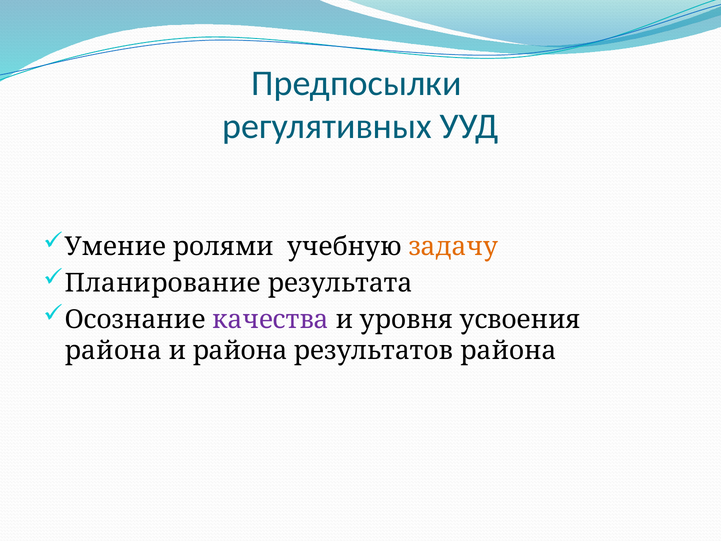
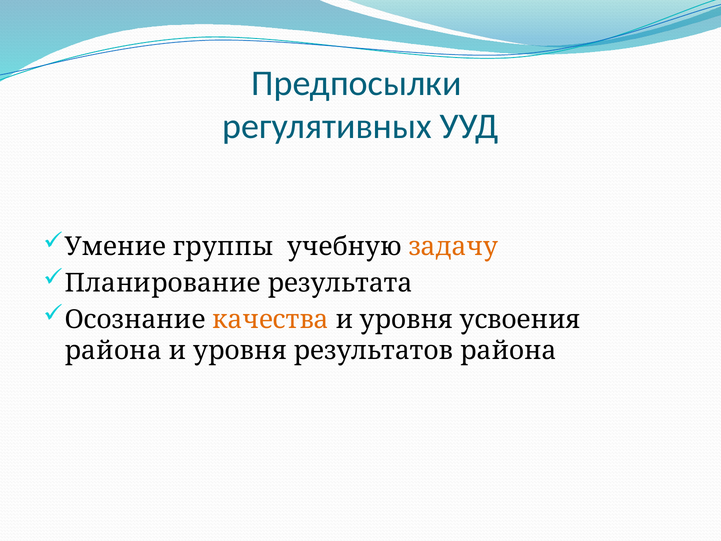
ролями: ролями -> группы
качества colour: purple -> orange
района at (240, 350): района -> уровня
